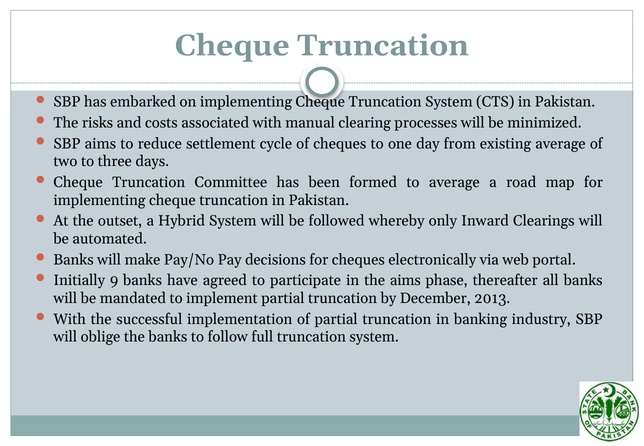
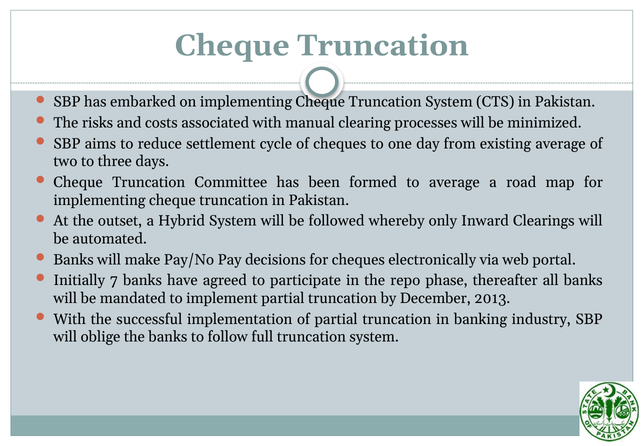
9: 9 -> 7
the aims: aims -> repo
